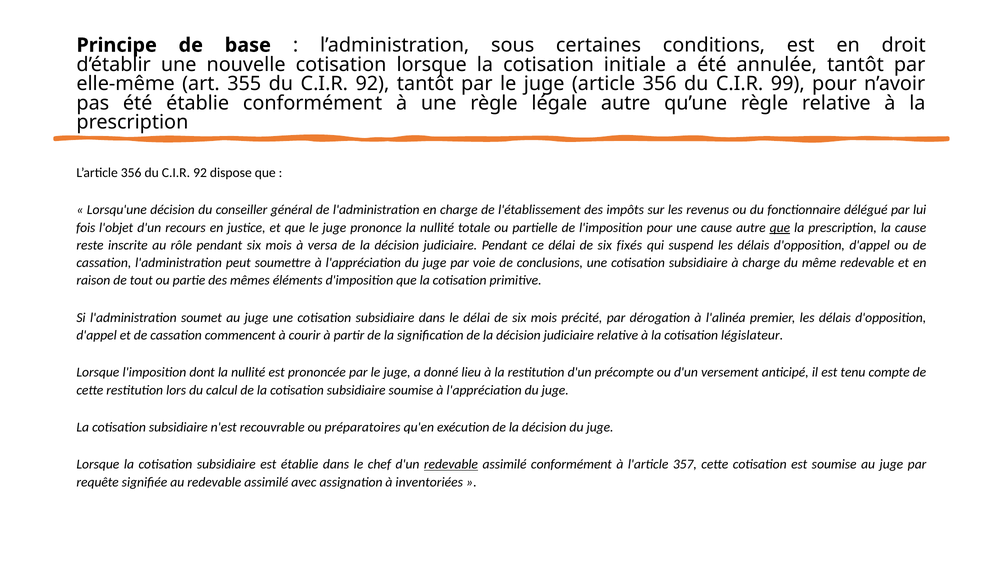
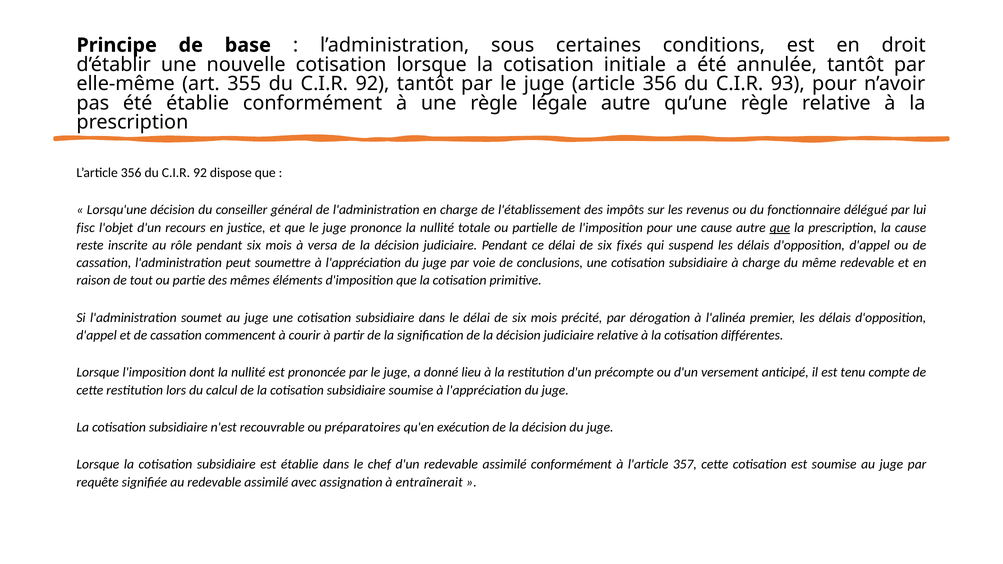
99: 99 -> 93
fois: fois -> fisc
législateur: législateur -> différentes
redevable at (451, 465) underline: present -> none
inventoriées: inventoriées -> entraînerait
